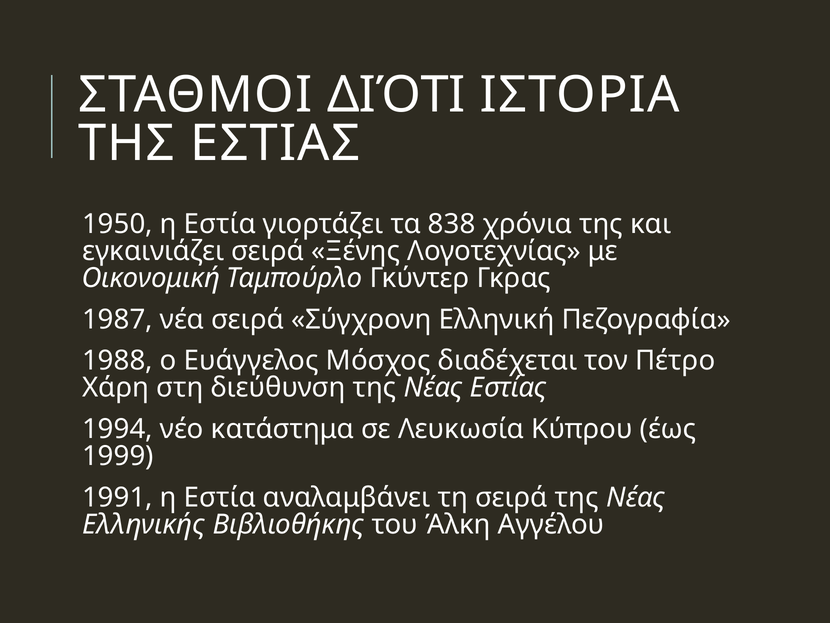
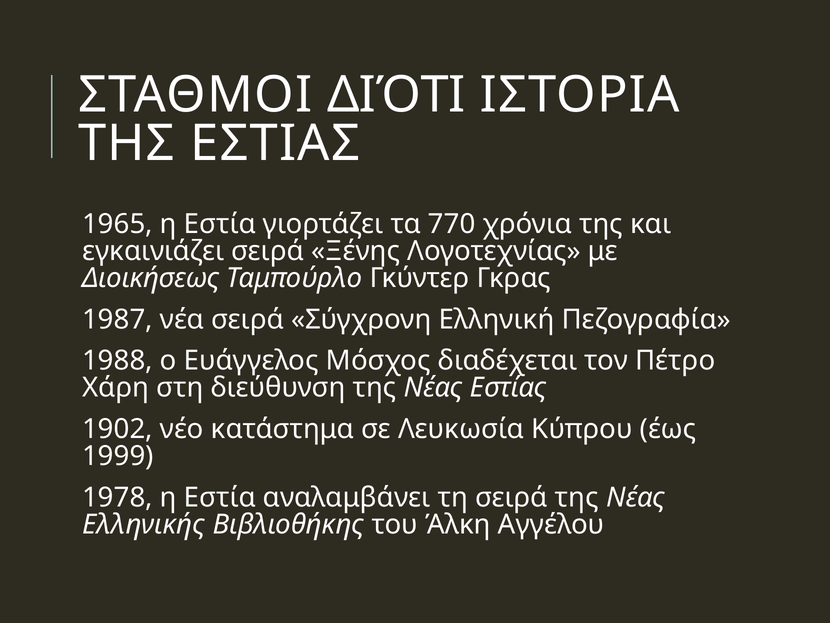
1950: 1950 -> 1965
838: 838 -> 770
Οικονομική: Οικονομική -> Διοικήσεως
1994: 1994 -> 1902
1991: 1991 -> 1978
